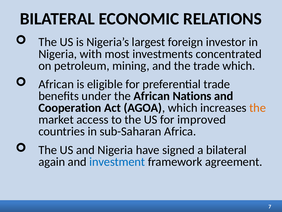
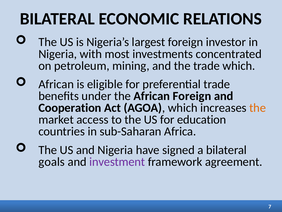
African Nations: Nations -> Foreign
improved: improved -> education
again: again -> goals
investment colour: blue -> purple
